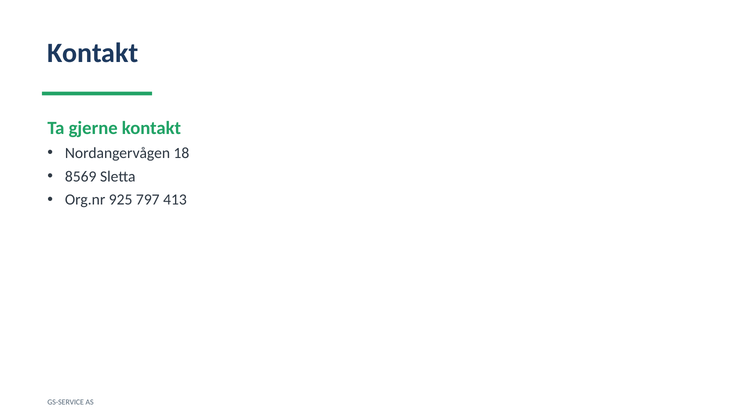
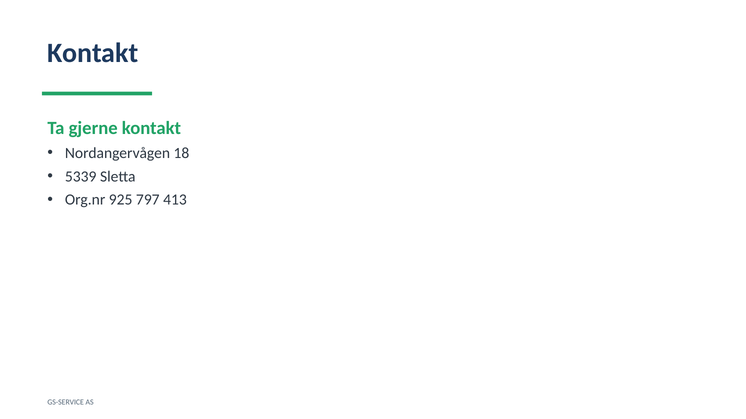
8569: 8569 -> 5339
